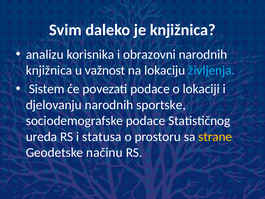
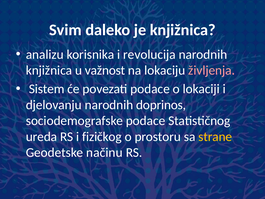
obrazovni: obrazovni -> revolucija
življenja colour: light blue -> pink
sportske: sportske -> doprinos
statusa: statusa -> fizičkog
